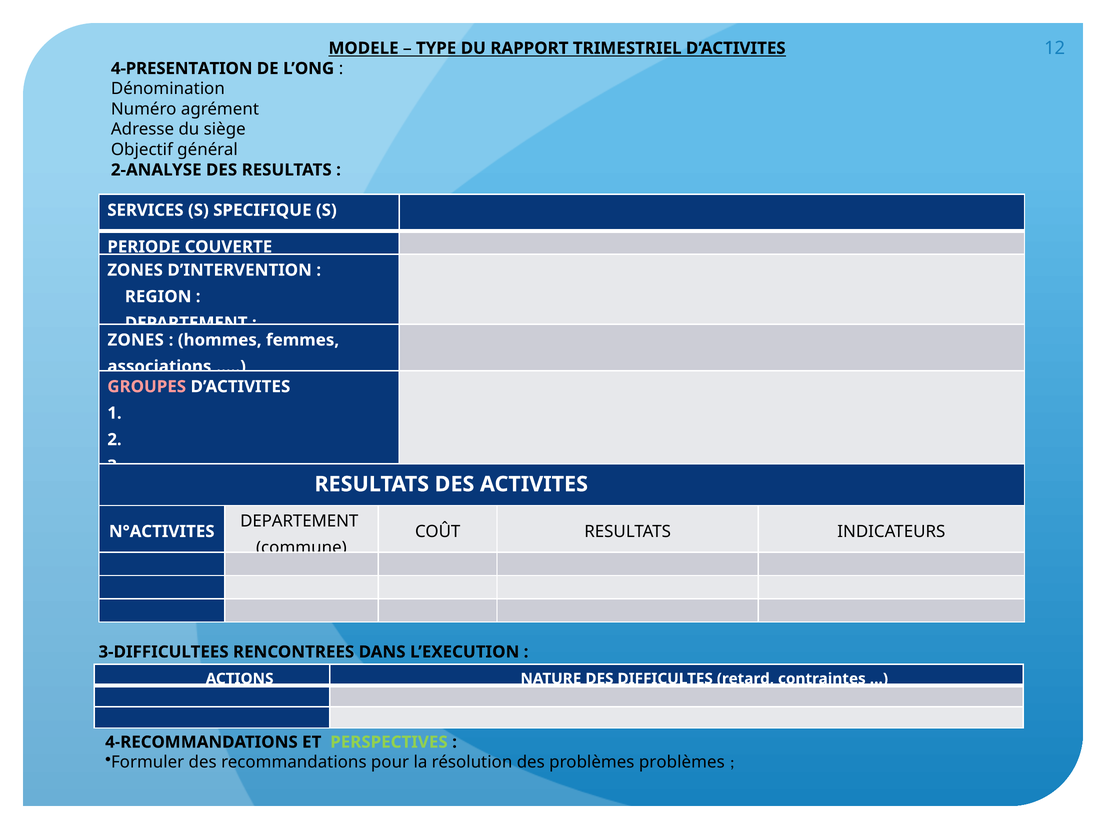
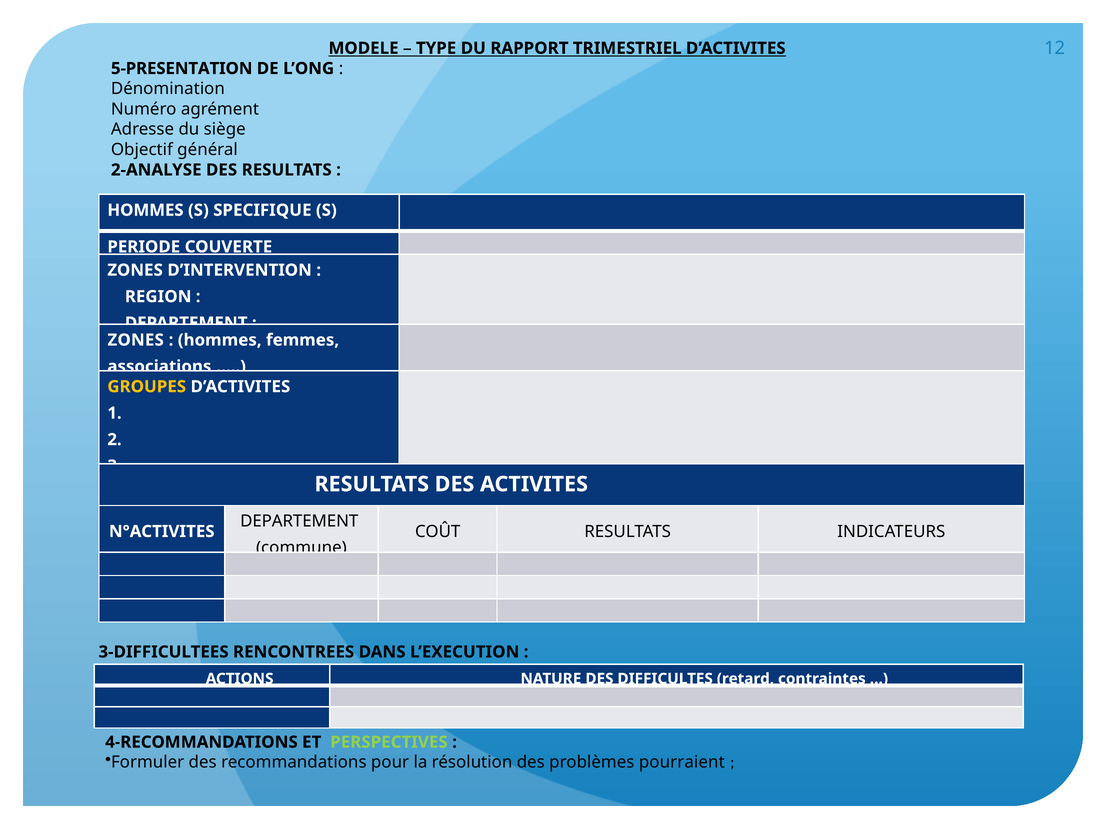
4-PRESENTATION: 4-PRESENTATION -> 5-PRESENTATION
SERVICES at (145, 210): SERVICES -> HOMMES
GROUPES colour: pink -> yellow
problèmes problèmes: problèmes -> pourraient
